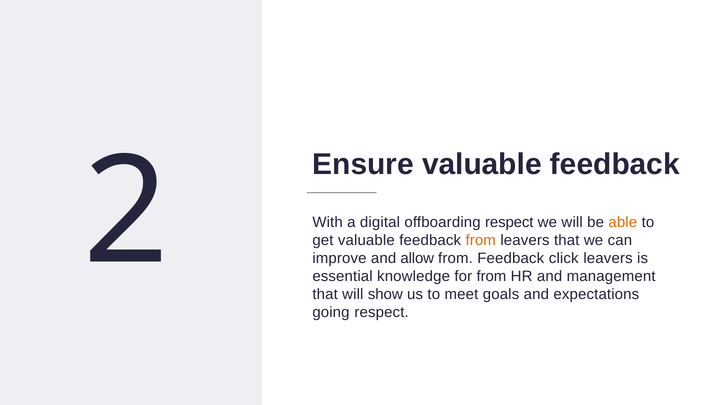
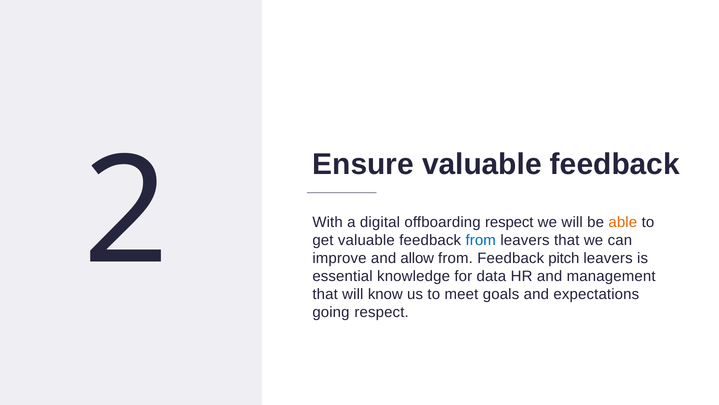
from at (481, 240) colour: orange -> blue
click: click -> pitch
for from: from -> data
show: show -> know
